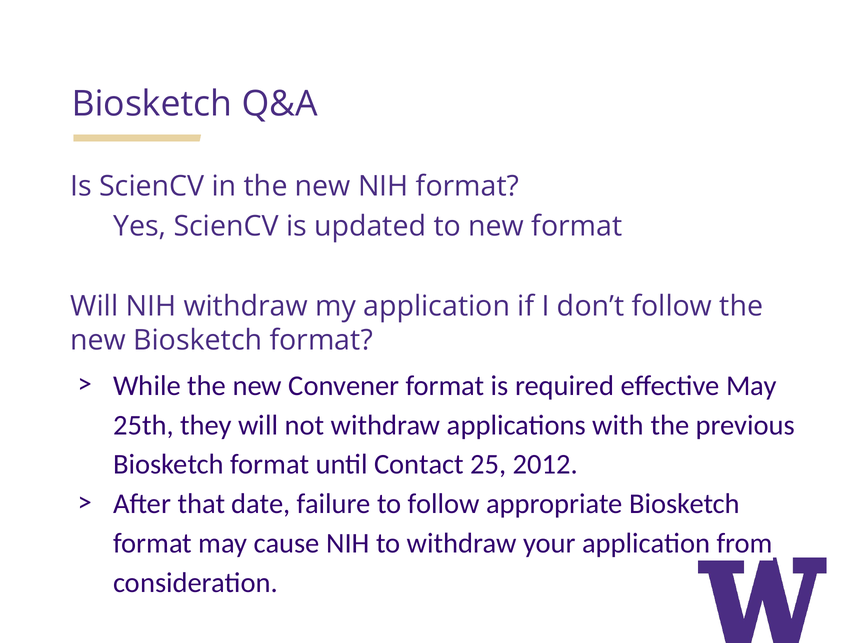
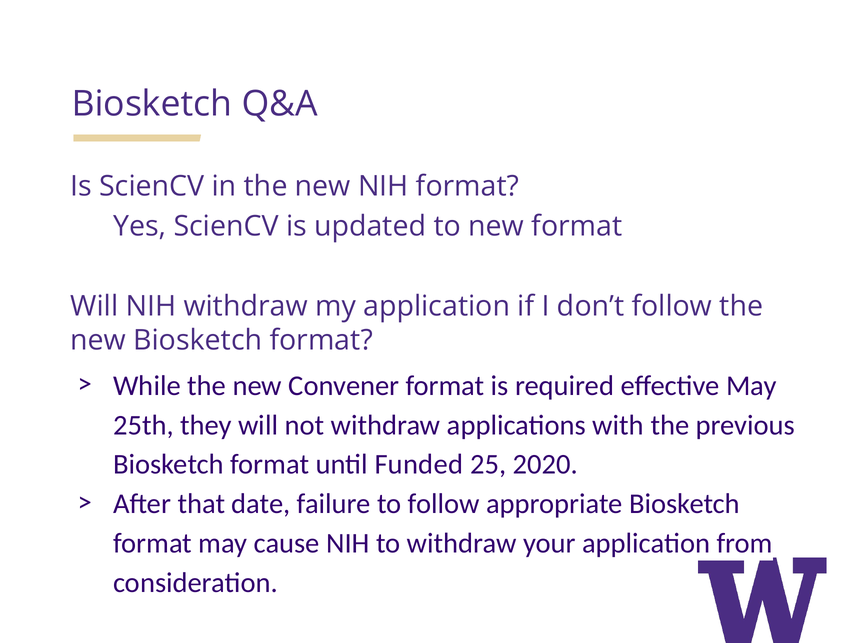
Contact: Contact -> Funded
2012: 2012 -> 2020
